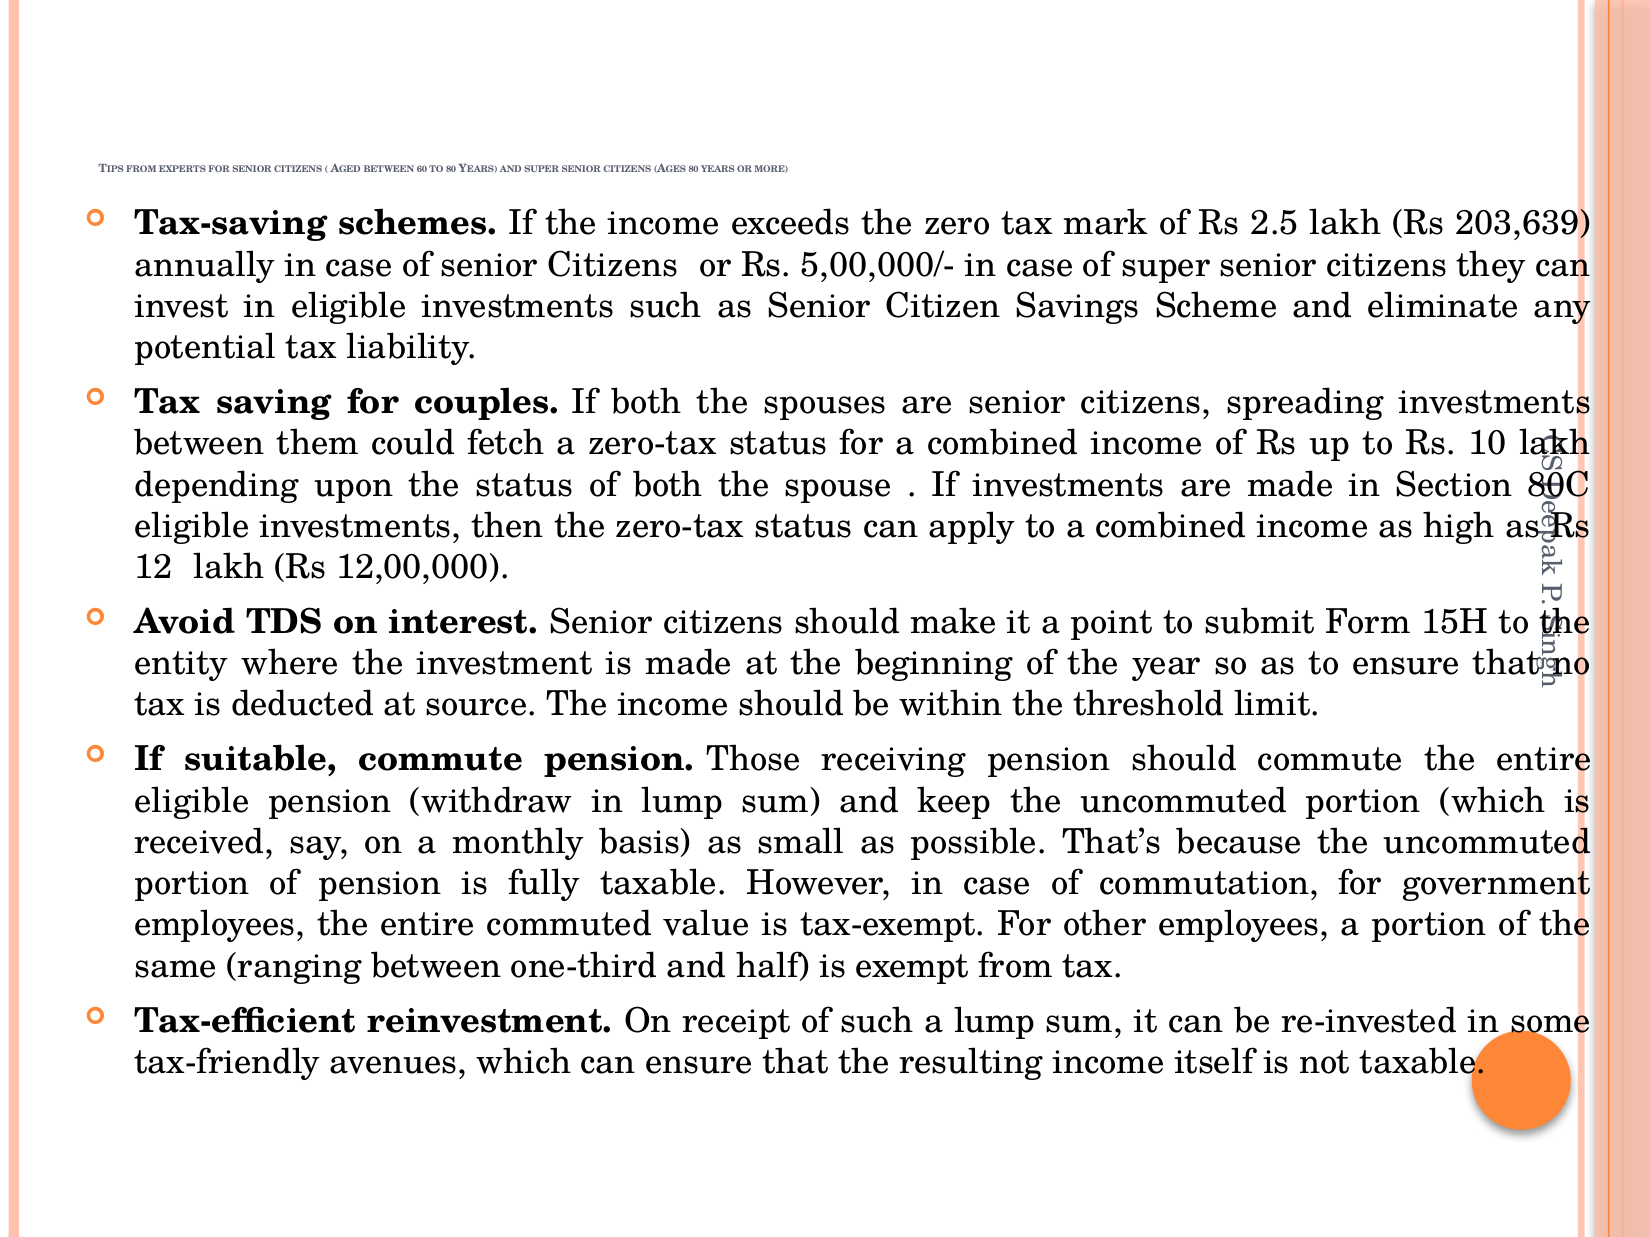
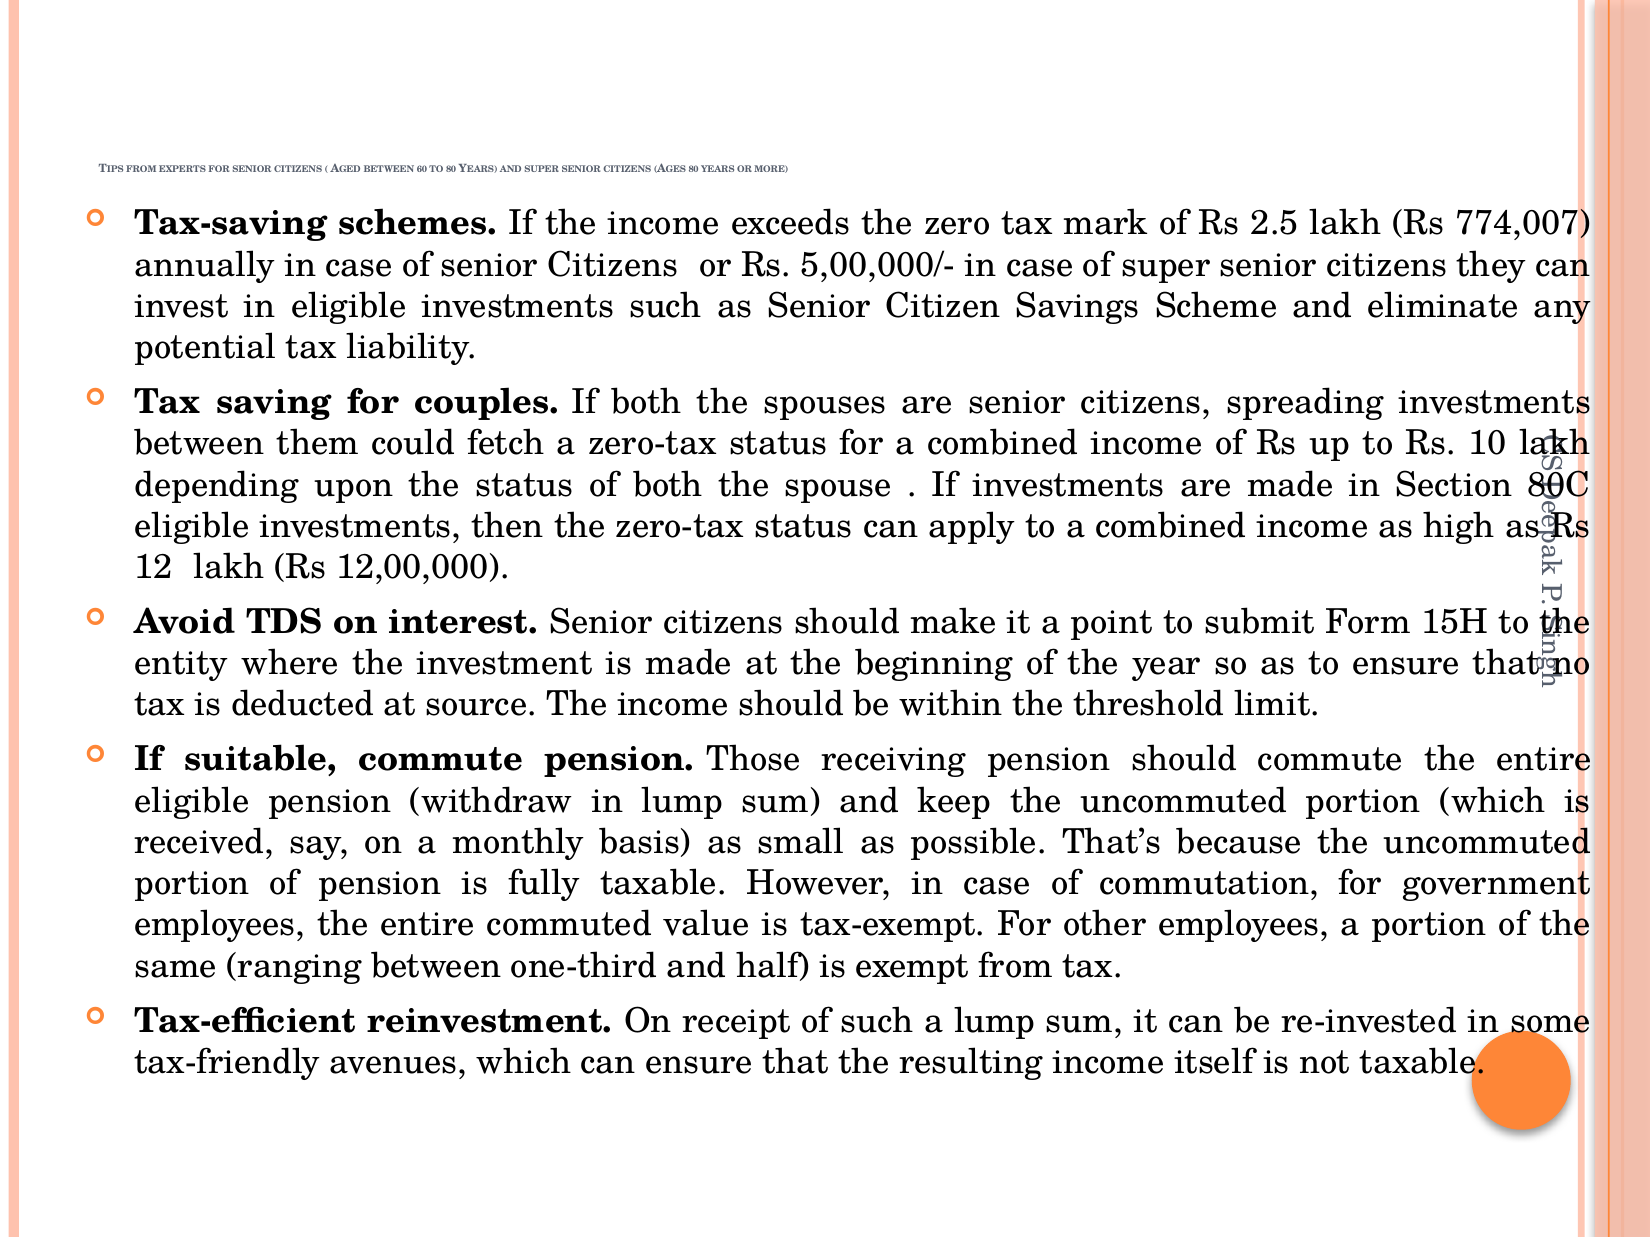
203,639: 203,639 -> 774,007
